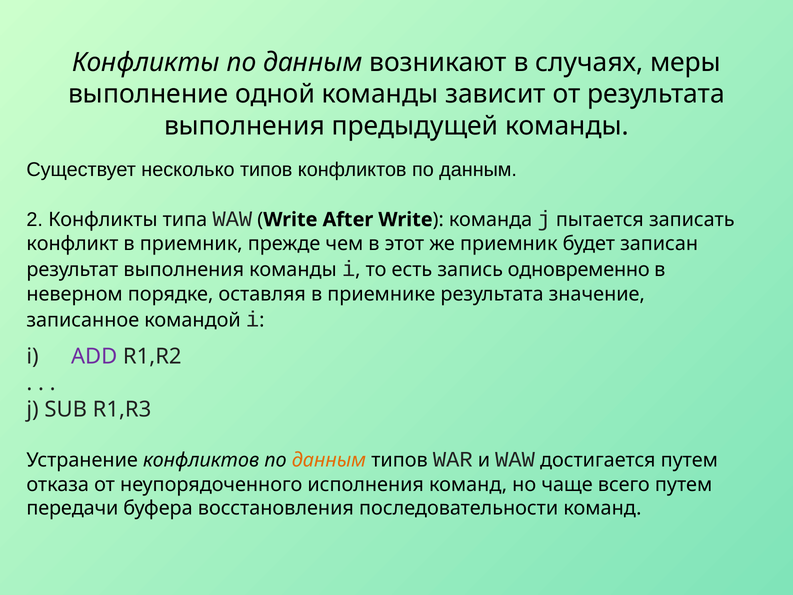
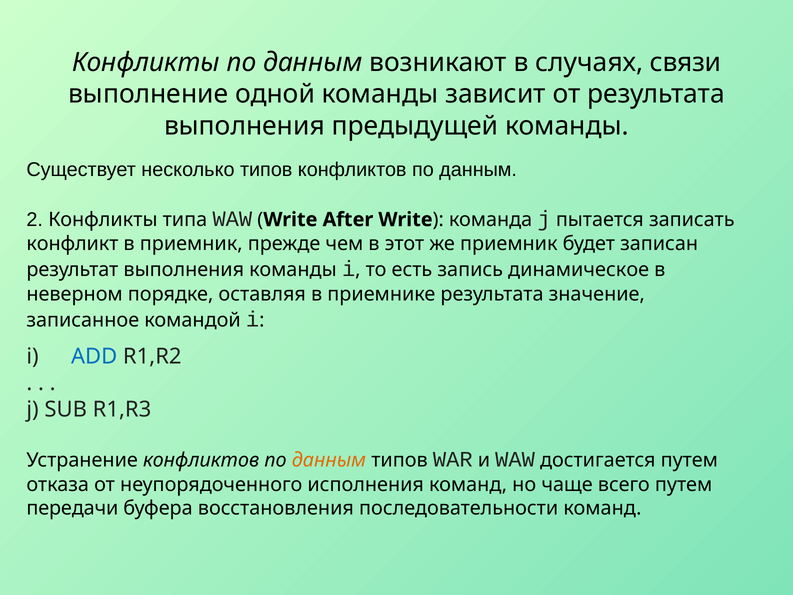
меры: меры -> связи
одновременно: одновременно -> динамическое
ADD colour: purple -> blue
